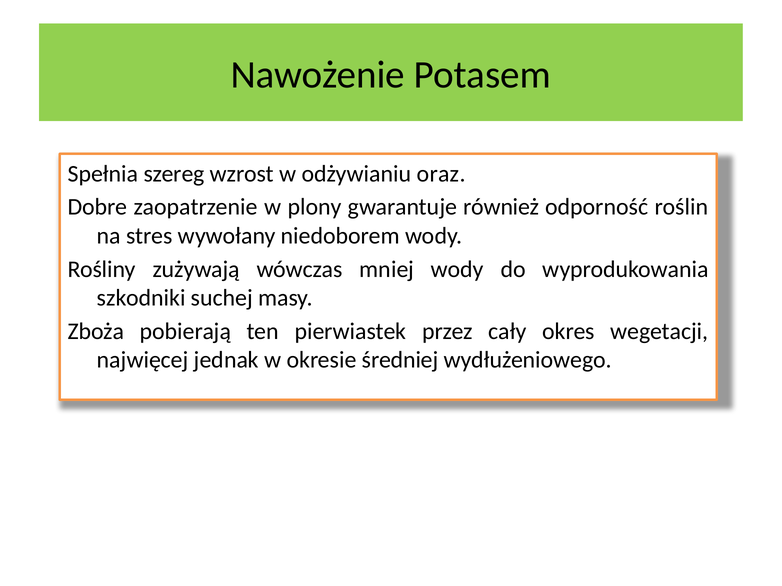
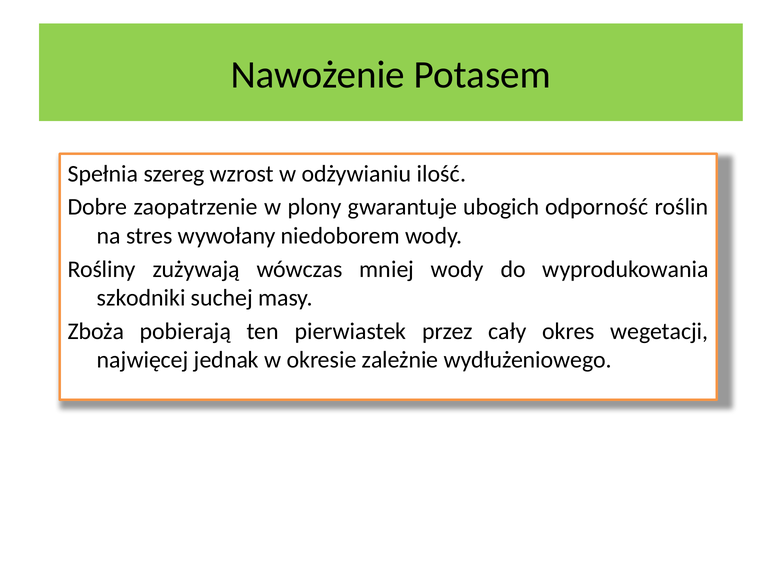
oraz: oraz -> ilość
również: również -> ubogich
średniej: średniej -> zależnie
